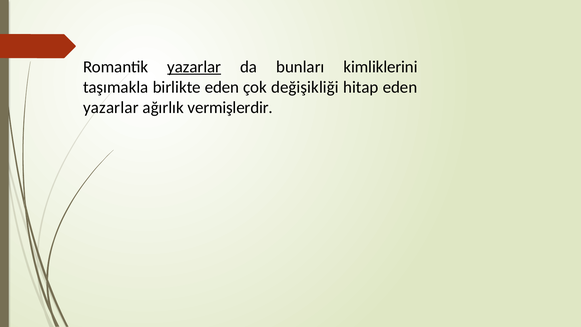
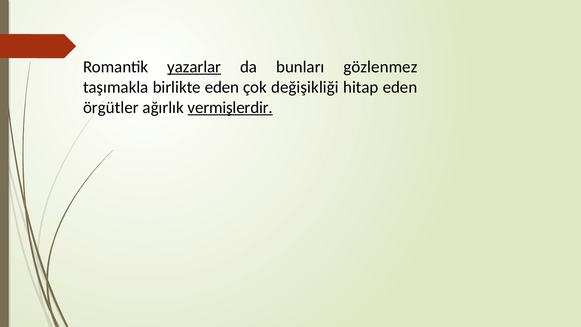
kimliklerini: kimliklerini -> gözlenmez
yazarlar at (111, 107): yazarlar -> örgütler
vermişlerdir underline: none -> present
